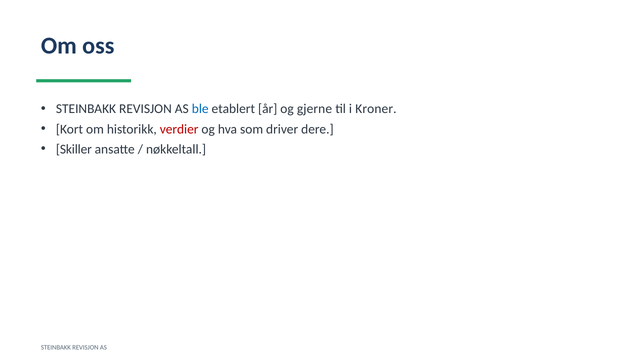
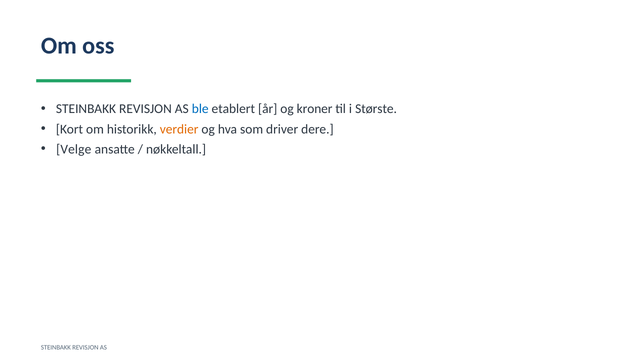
gjerne: gjerne -> kroner
Kroner: Kroner -> Største
verdier colour: red -> orange
Skiller: Skiller -> Velge
